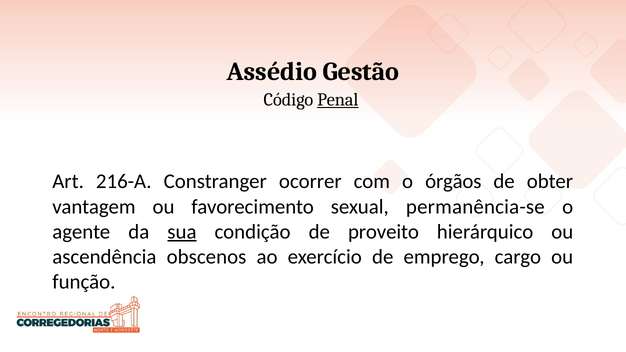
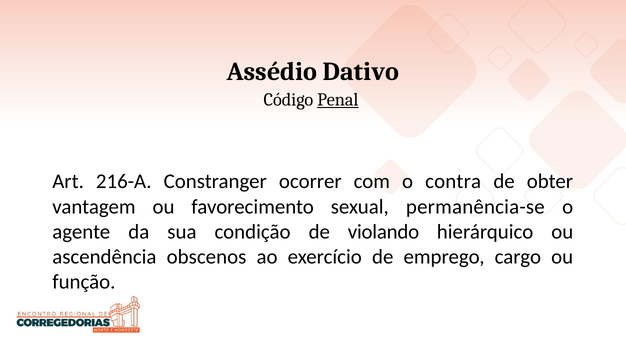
Gestão: Gestão -> Dativo
órgãos: órgãos -> contra
sua underline: present -> none
proveito: proveito -> violando
